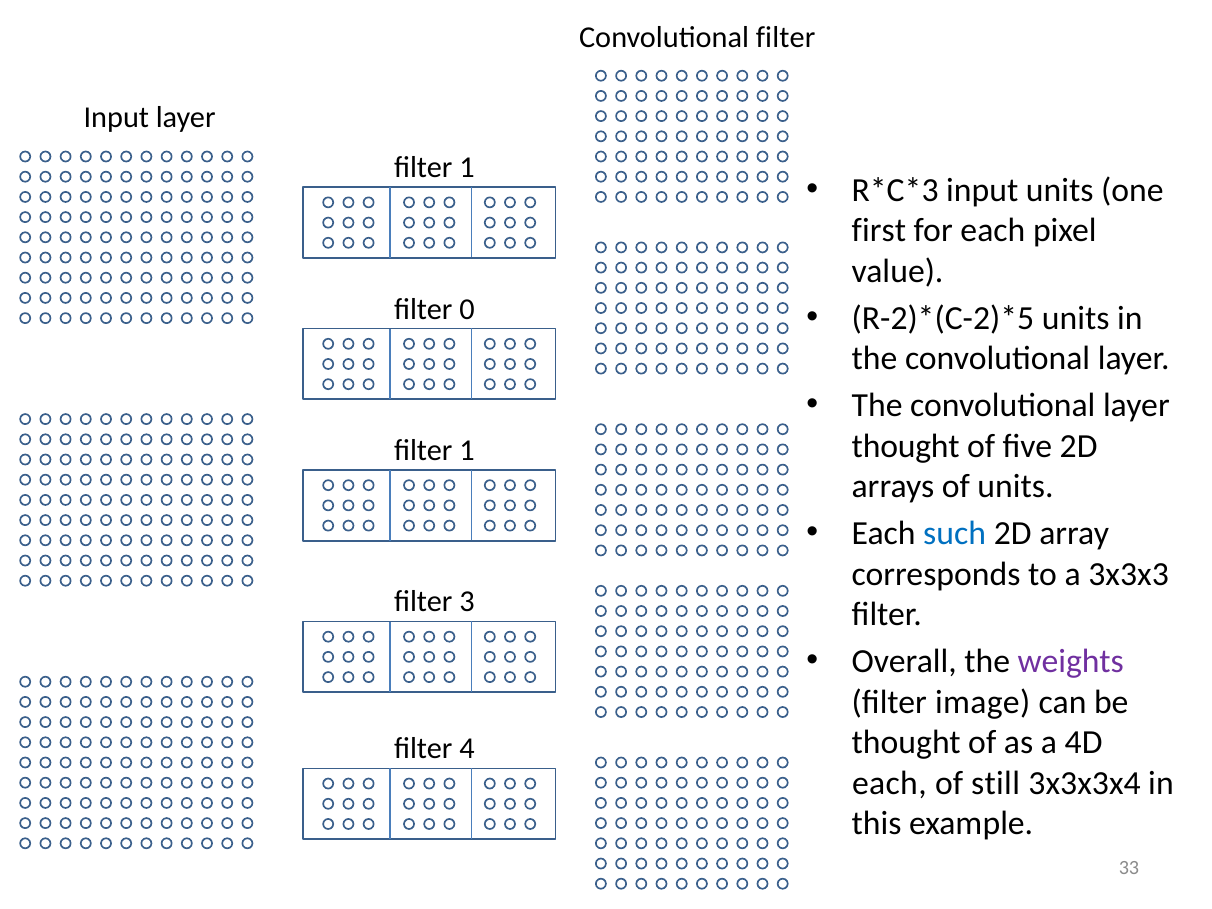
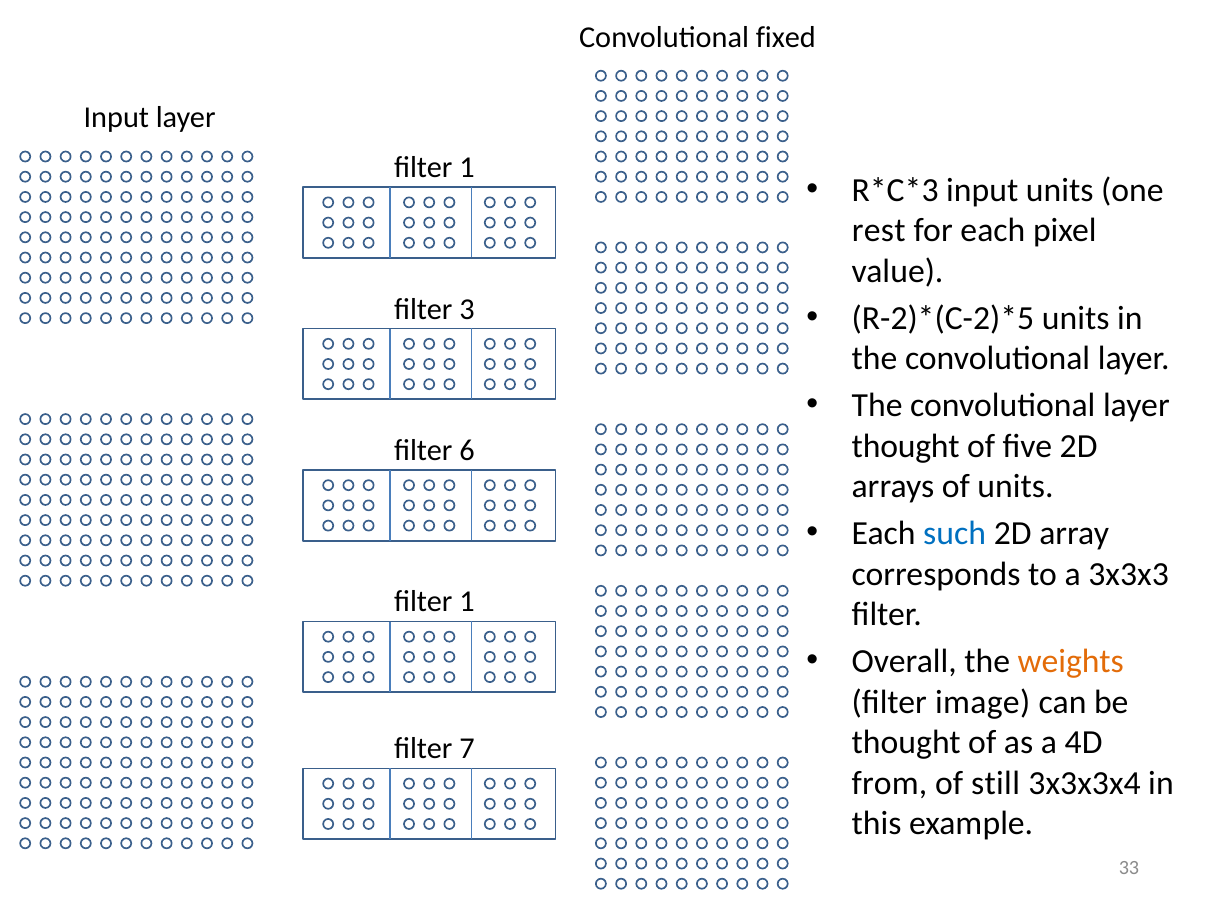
Convolutional filter: filter -> fixed
first: first -> rest
0: 0 -> 3
1 at (467, 450): 1 -> 6
3 at (467, 602): 3 -> 1
weights colour: purple -> orange
4: 4 -> 7
each at (889, 783): each -> from
